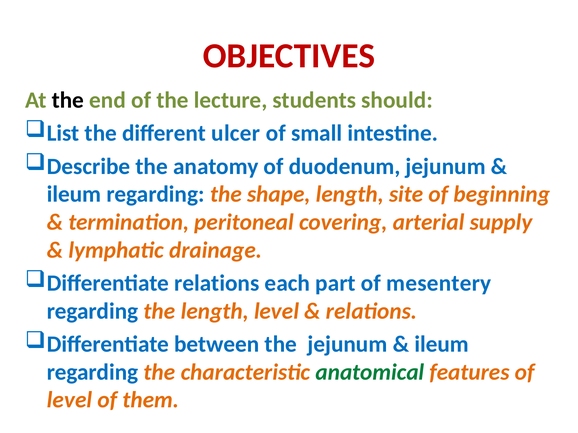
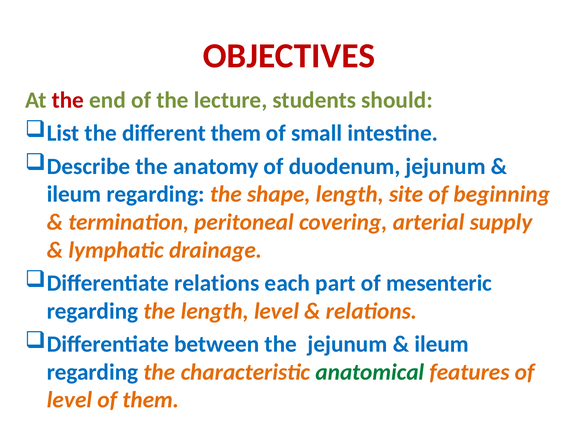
the at (68, 100) colour: black -> red
different ulcer: ulcer -> them
mesentery: mesentery -> mesenteric
